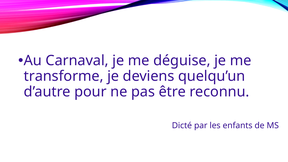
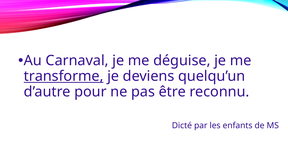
transforme underline: none -> present
